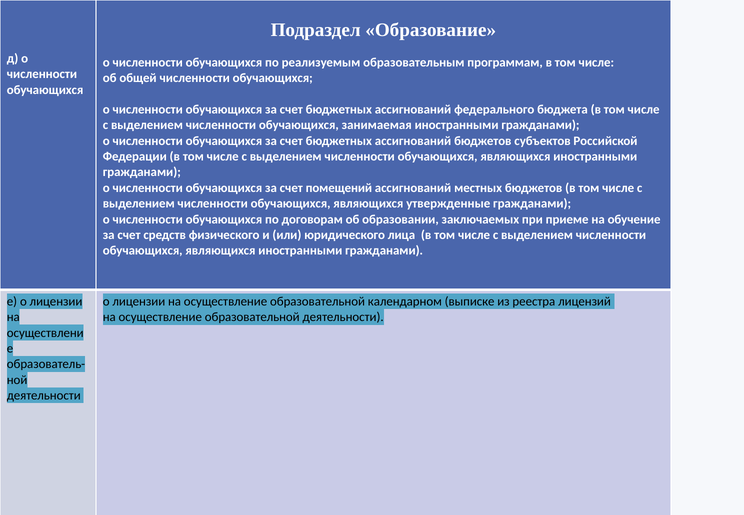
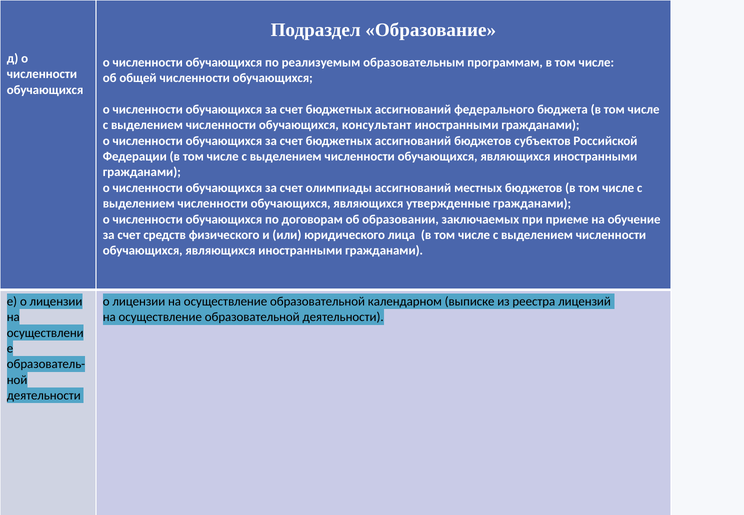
занимаемая: занимаемая -> консультант
помещений: помещений -> олимпиады
